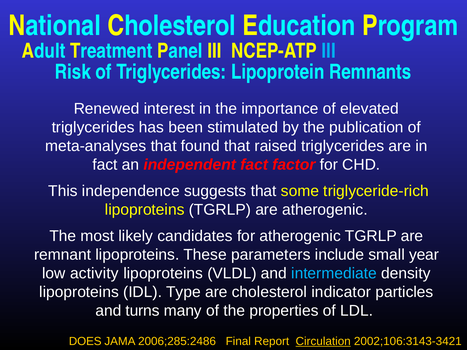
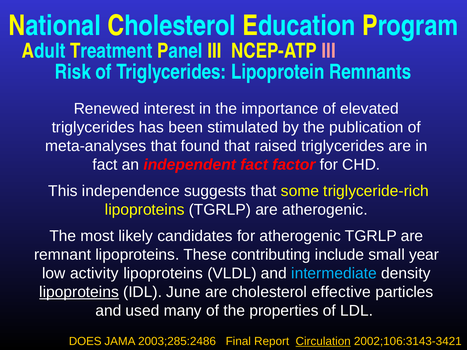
III at (329, 51) colour: light blue -> pink
parameters: parameters -> contributing
lipoproteins at (79, 292) underline: none -> present
Type: Type -> June
indicator: indicator -> effective
turns: turns -> used
2006;285:2486: 2006;285:2486 -> 2003;285:2486
